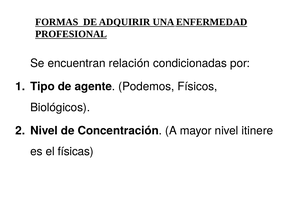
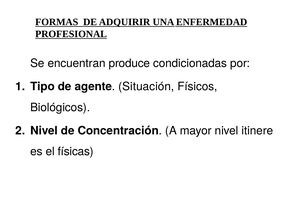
relación: relación -> produce
Podemos: Podemos -> Situación
